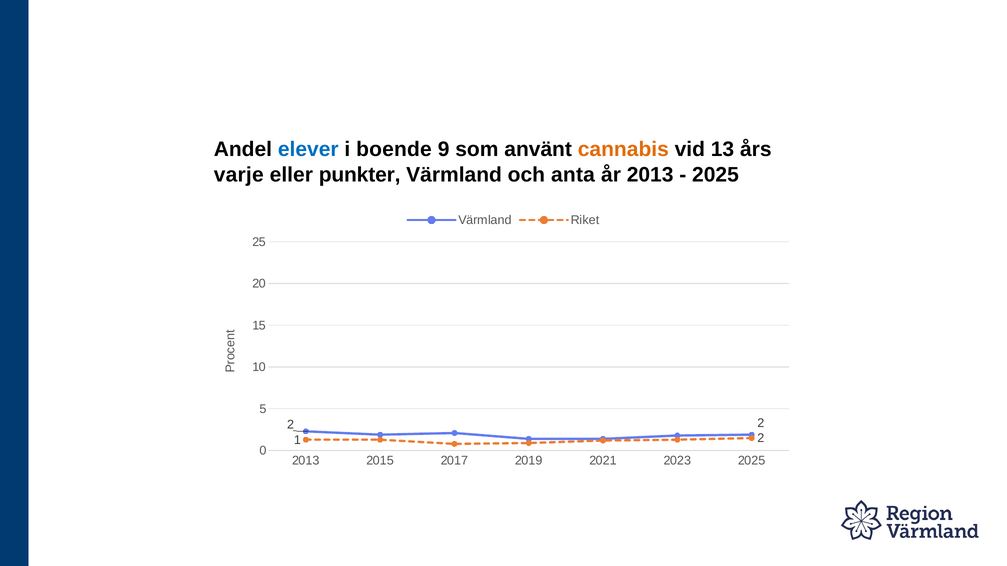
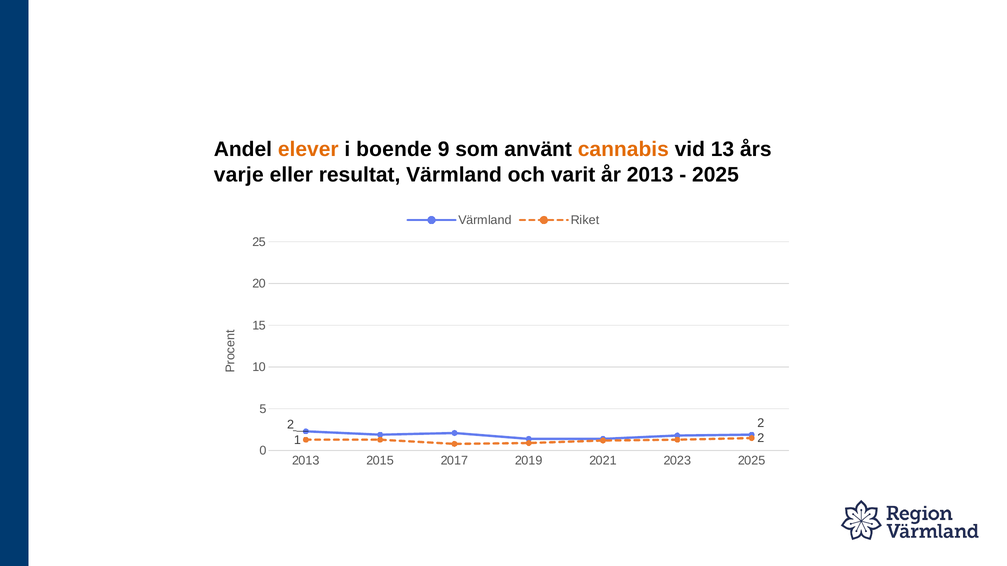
elever colour: blue -> orange
punkter: punkter -> resultat
anta: anta -> varit
